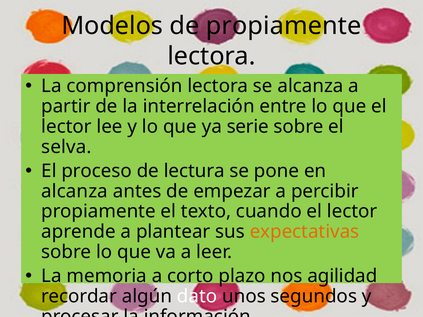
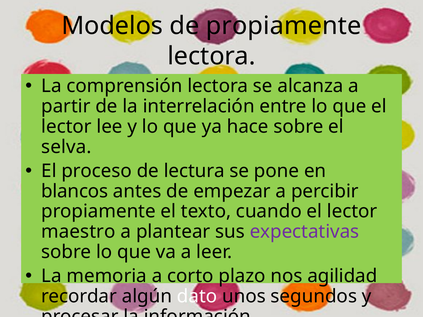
serie: serie -> hace
alcanza at (75, 191): alcanza -> blancos
aprende: aprende -> maestro
expectativas colour: orange -> purple
